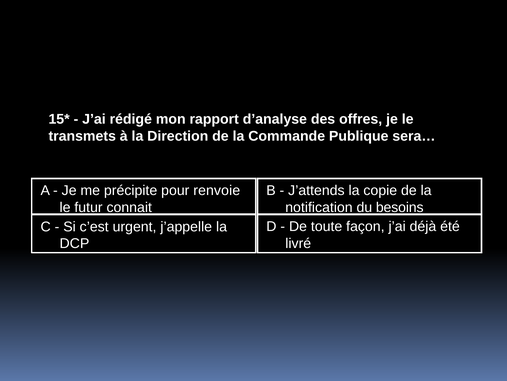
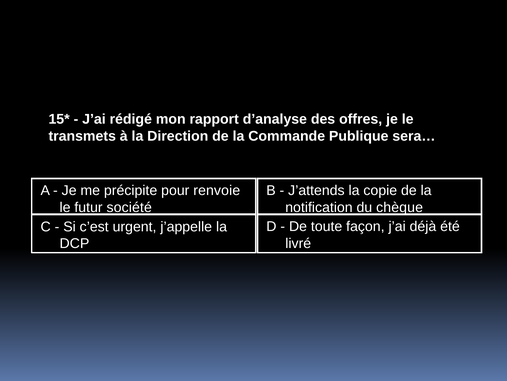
connait: connait -> société
besoins: besoins -> chèque
